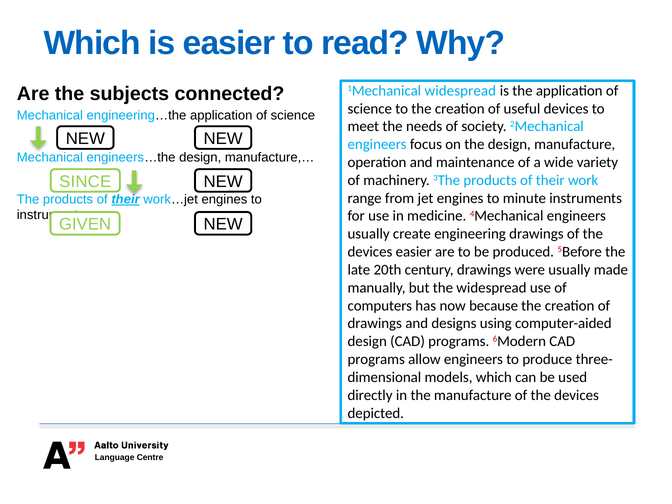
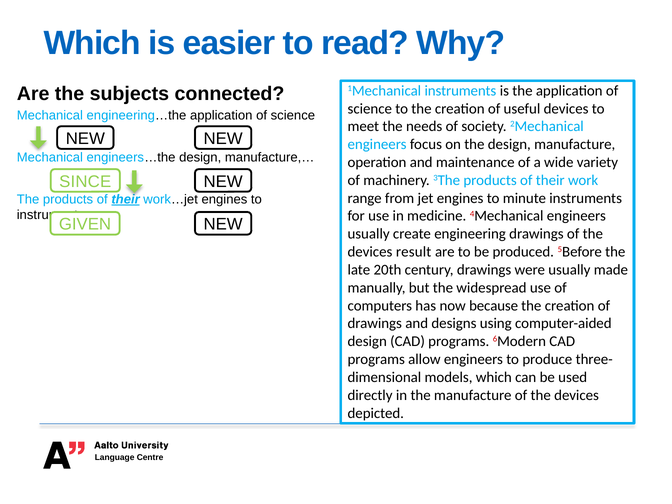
1Mechanical widespread: widespread -> instruments
devices easier: easier -> result
